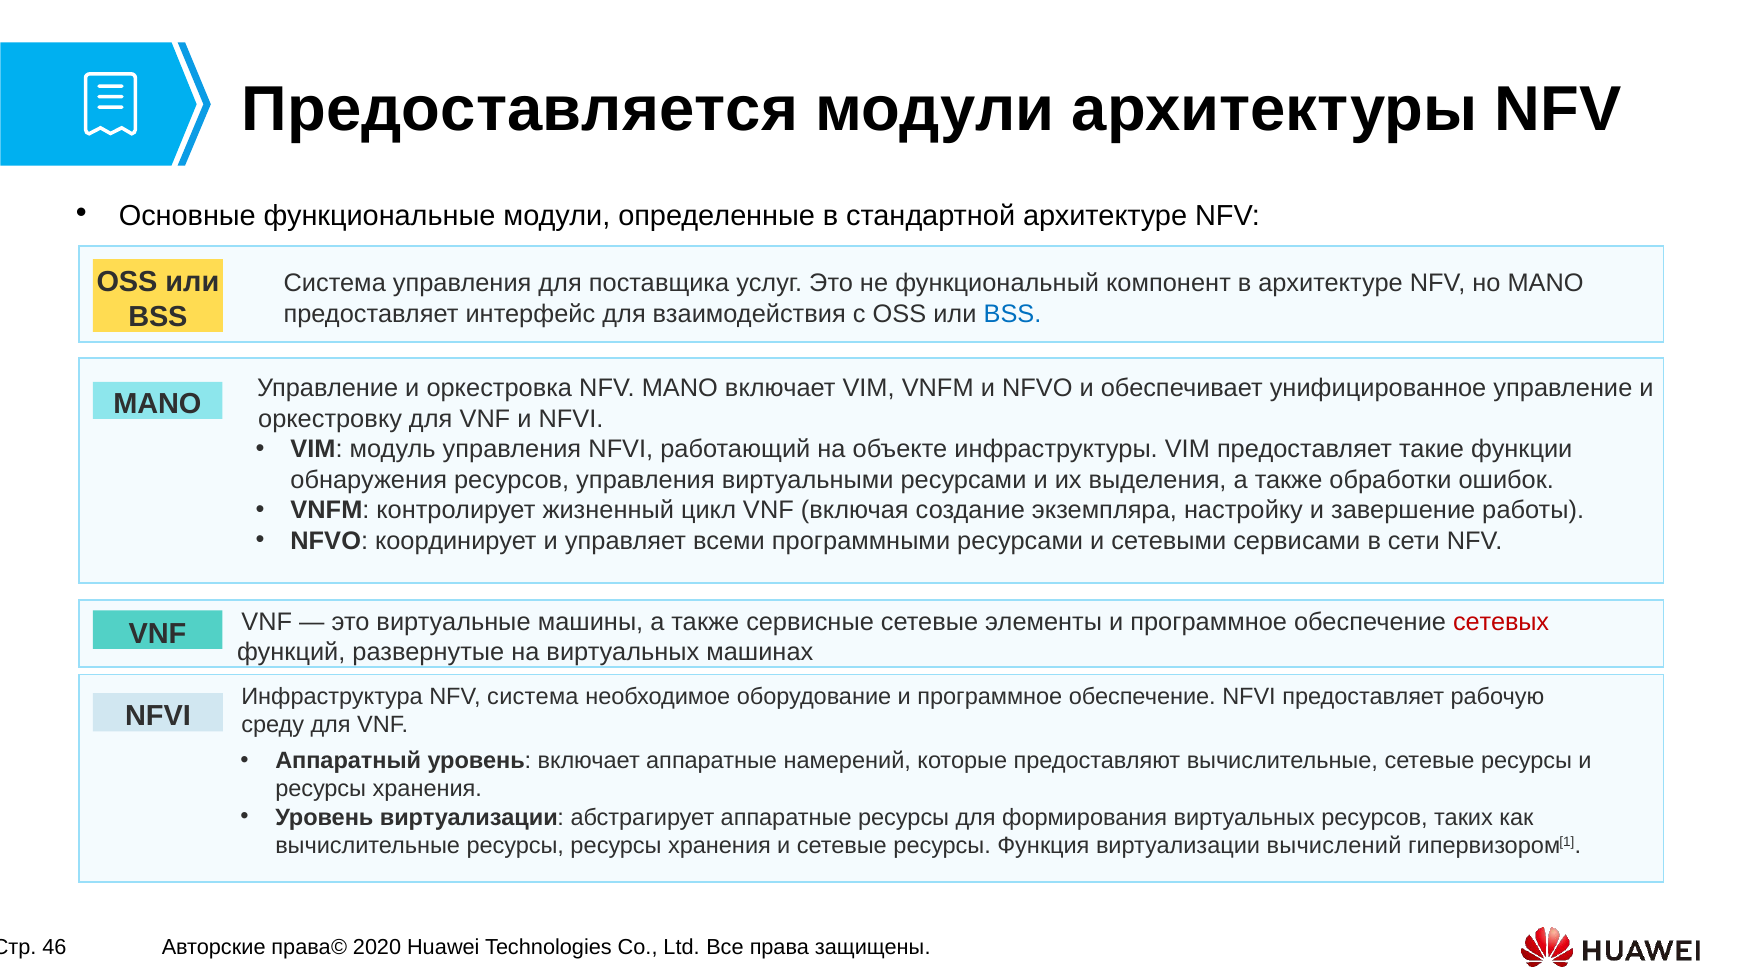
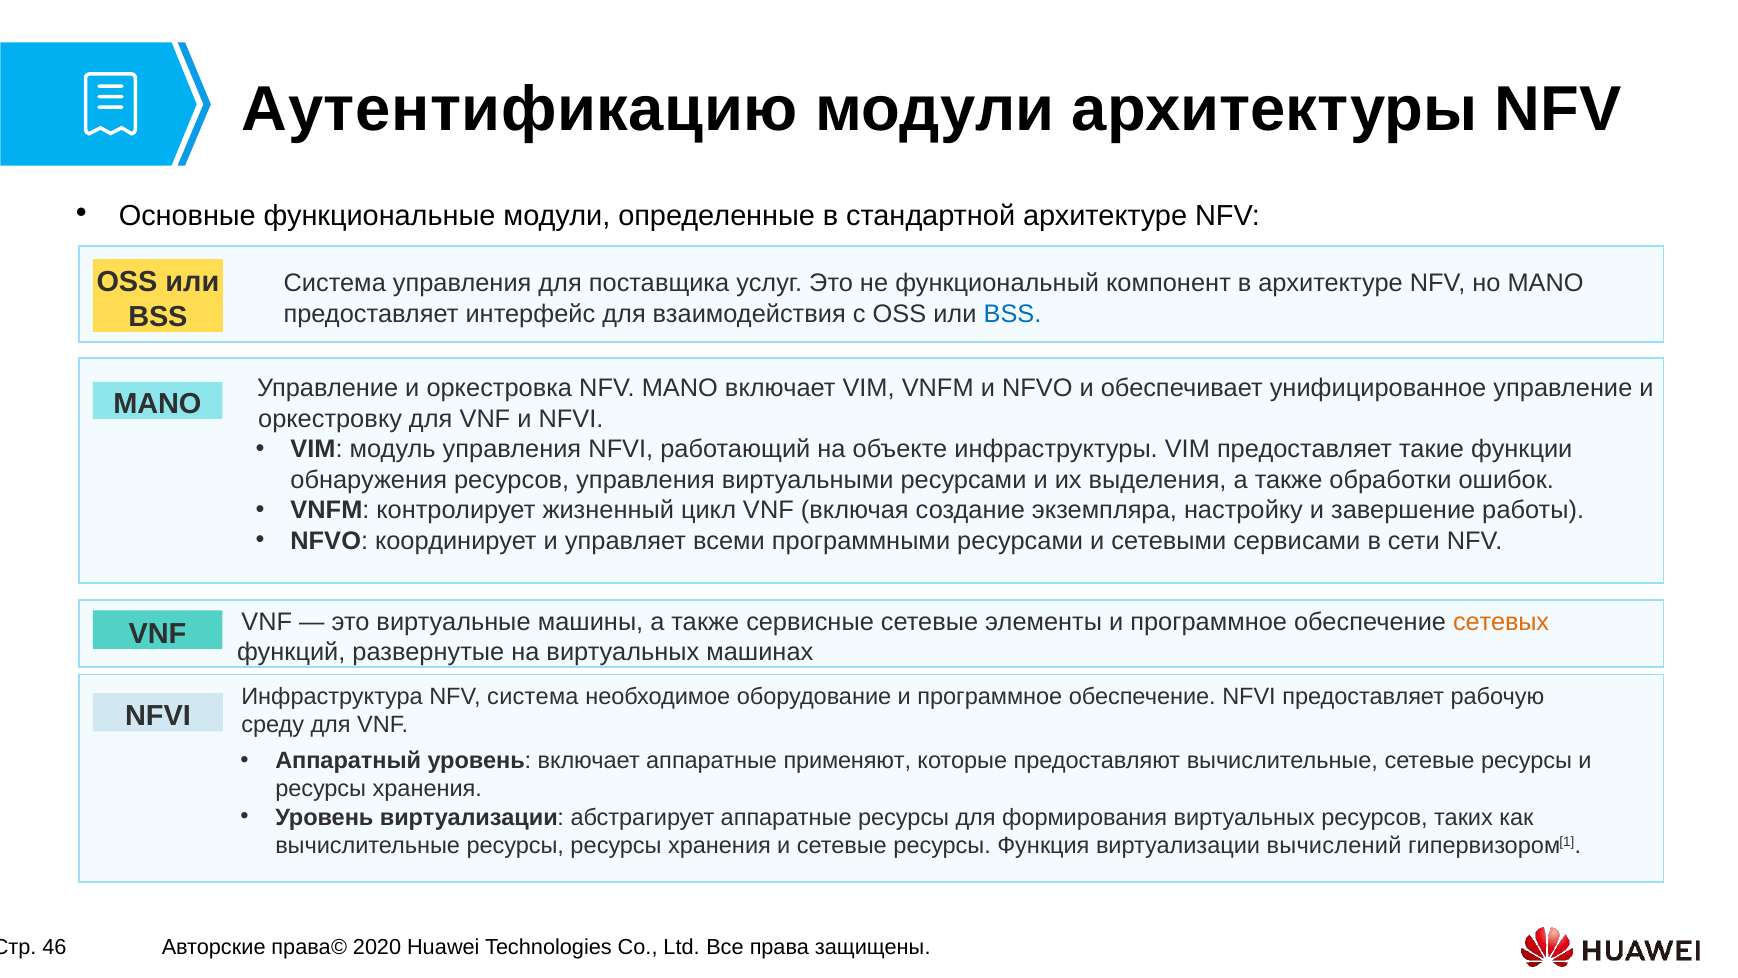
Предоставляется: Предоставляется -> Аутентификацию
сетевых colour: red -> orange
намерений: намерений -> применяют
